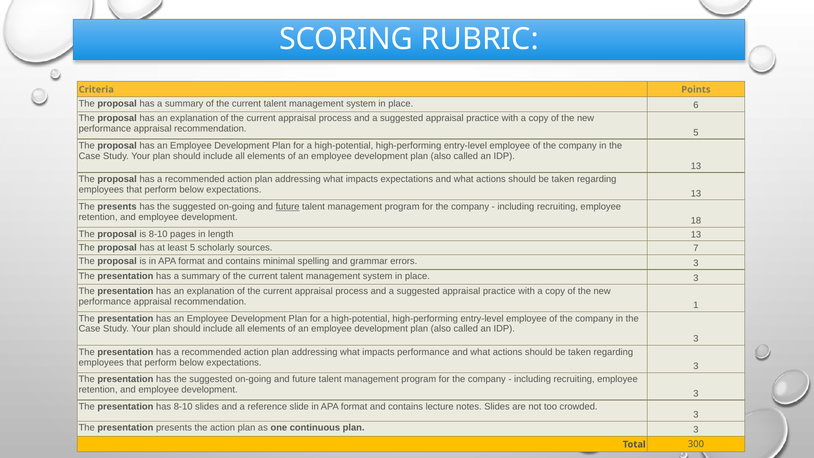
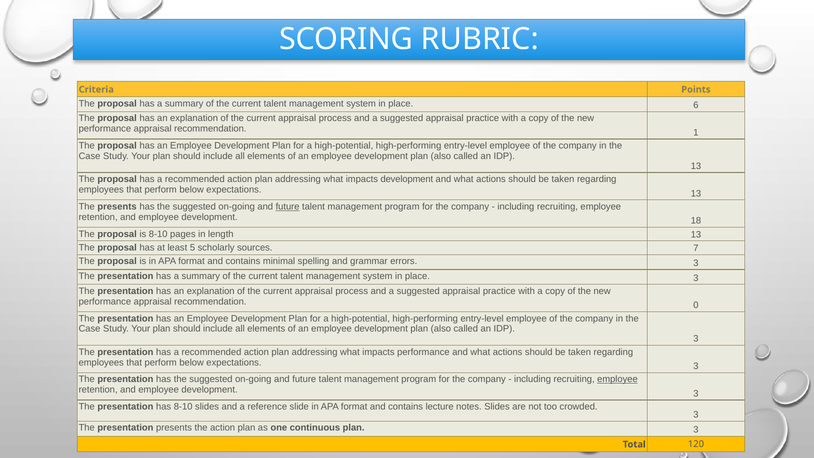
recommendation 5: 5 -> 1
impacts expectations: expectations -> development
1: 1 -> 0
employee at (617, 379) underline: none -> present
300: 300 -> 120
